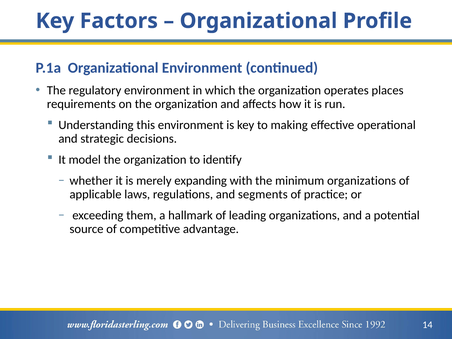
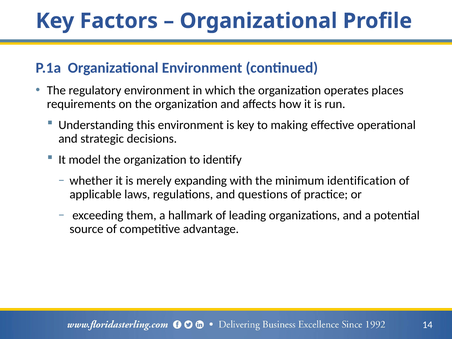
minimum organizations: organizations -> identification
segments: segments -> questions
